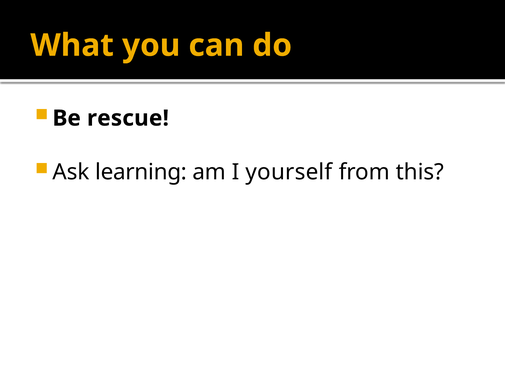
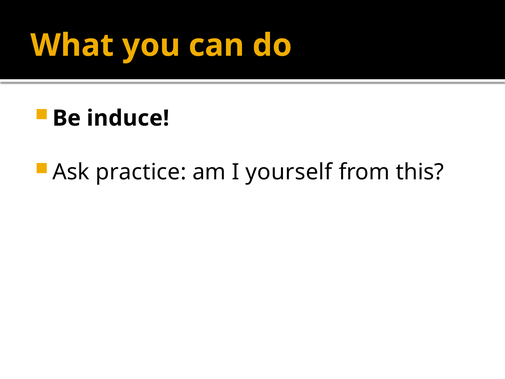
rescue: rescue -> induce
learning: learning -> practice
